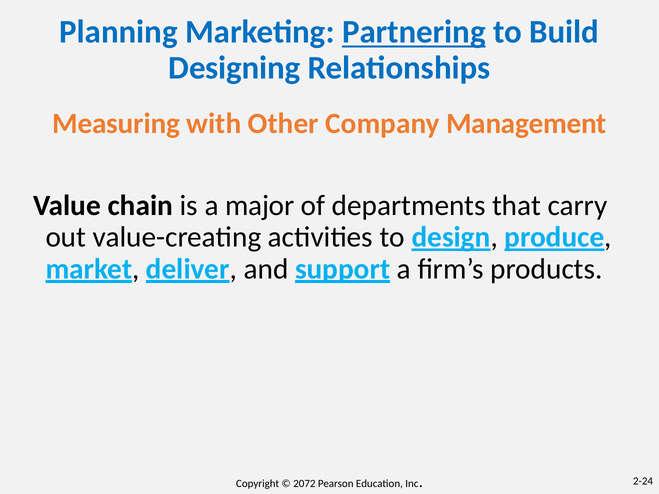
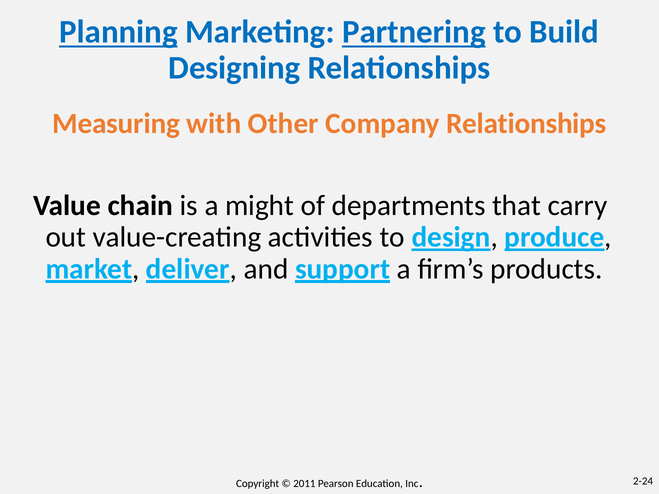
Planning underline: none -> present
Company Management: Management -> Relationships
major: major -> might
2072: 2072 -> 2011
